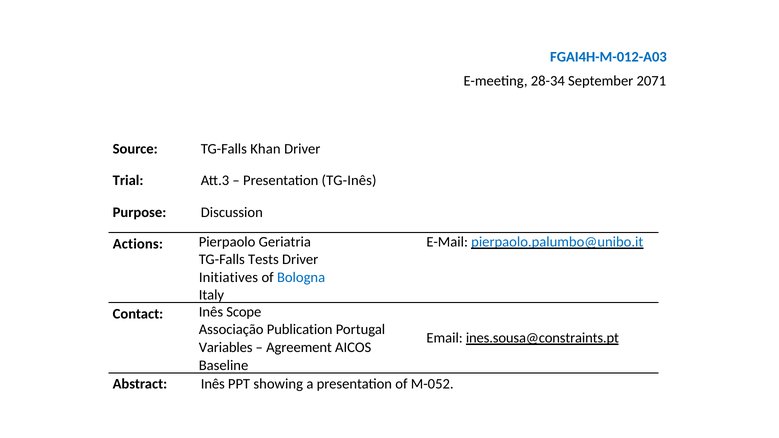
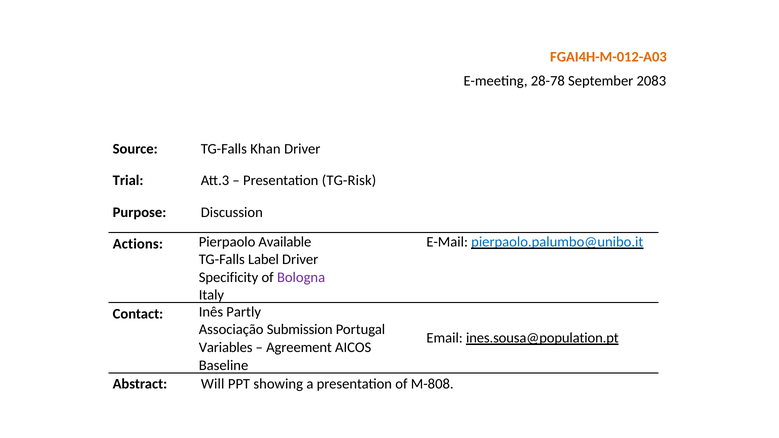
FGAI4H-M-012-A03 colour: blue -> orange
28-34: 28-34 -> 28-78
2071: 2071 -> 2083
TG-Inês: TG-Inês -> TG-Risk
Geriatria: Geriatria -> Available
Tests: Tests -> Label
Initiatives: Initiatives -> Specificity
Bologna colour: blue -> purple
Scope: Scope -> Partly
Publication: Publication -> Submission
ines.sousa@constraints.pt: ines.sousa@constraints.pt -> ines.sousa@population.pt
Abstract Inês: Inês -> Will
M-052: M-052 -> M-808
